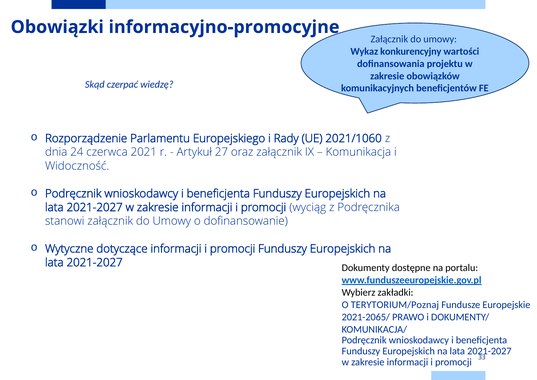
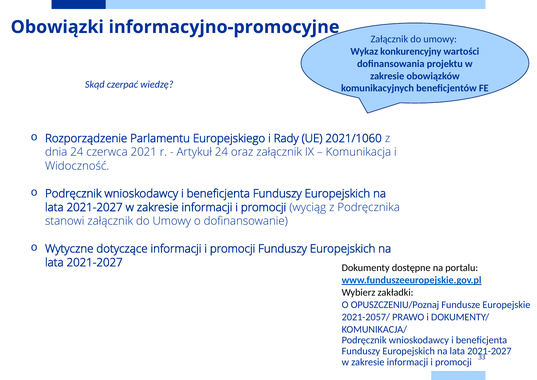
Artykuł 27: 27 -> 24
TERYTORIUM/Poznaj: TERYTORIUM/Poznaj -> OPUSZCZENIU/Poznaj
2021-2065/: 2021-2065/ -> 2021-2057/
